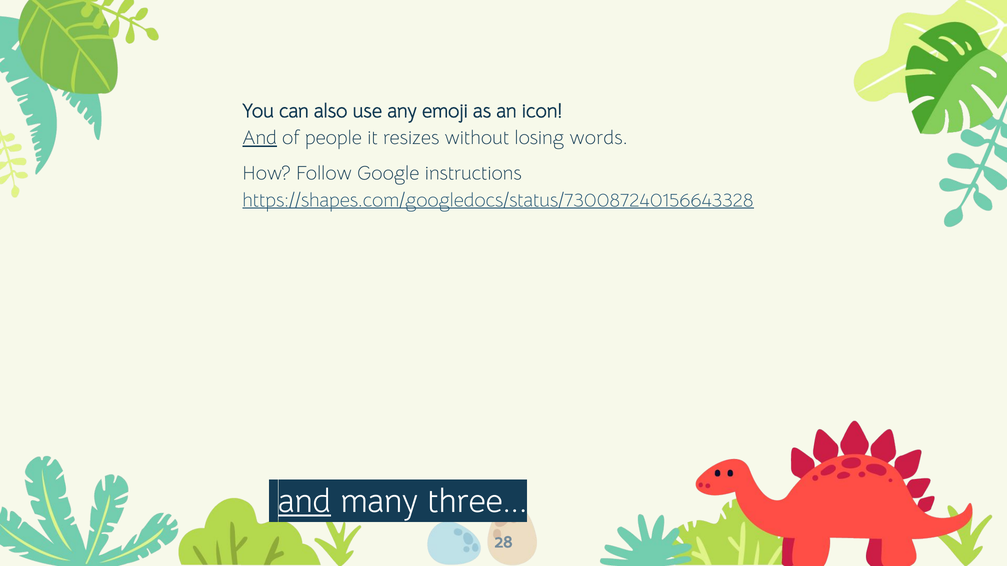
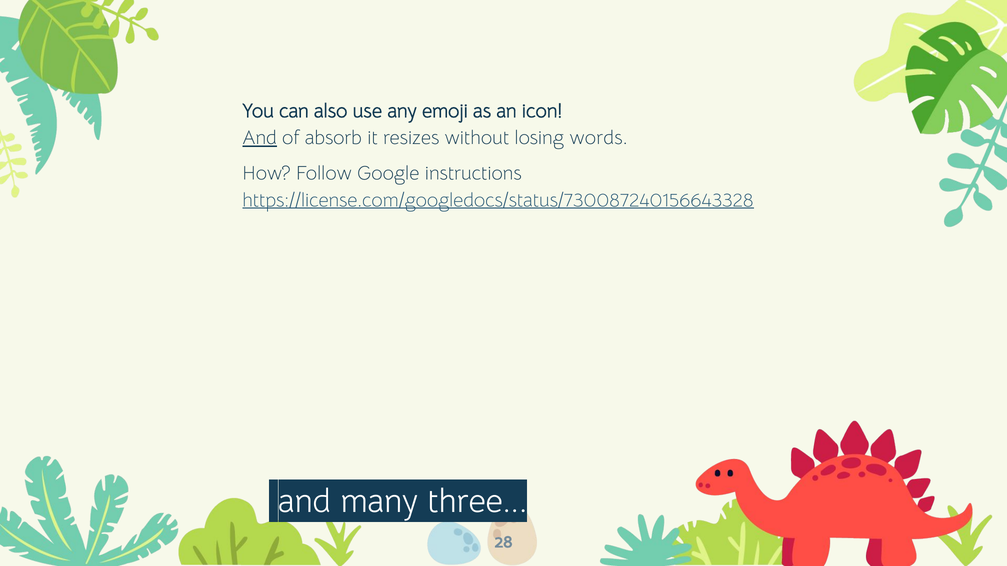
people: people -> absorb
https://shapes.com/googledocs/status/730087240156643328: https://shapes.com/googledocs/status/730087240156643328 -> https://license.com/googledocs/status/730087240156643328
and at (305, 501) underline: present -> none
